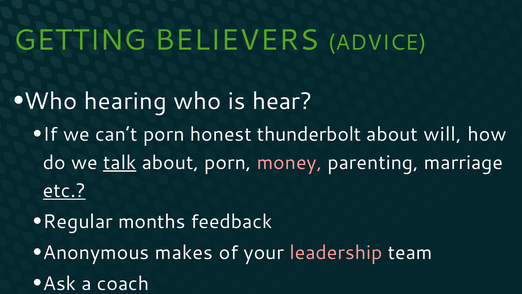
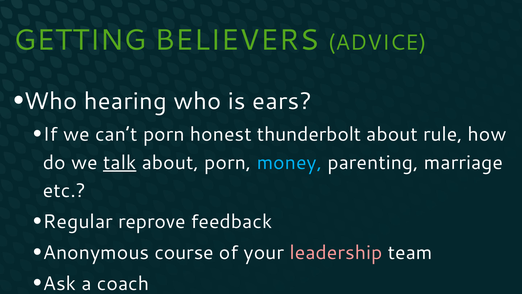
hear: hear -> ears
will: will -> rule
money colour: pink -> light blue
etc underline: present -> none
months: months -> reprove
makes: makes -> course
